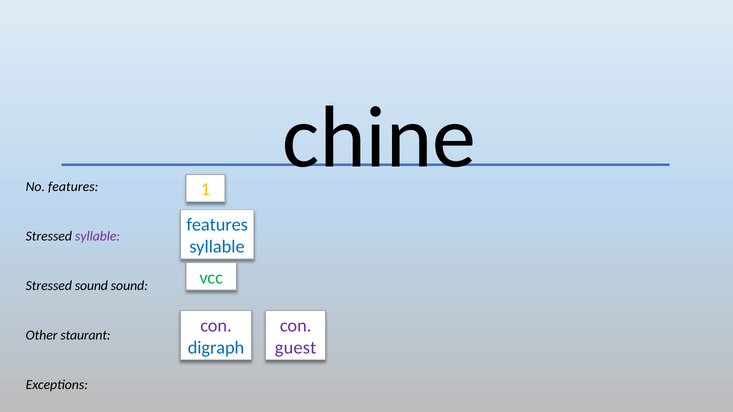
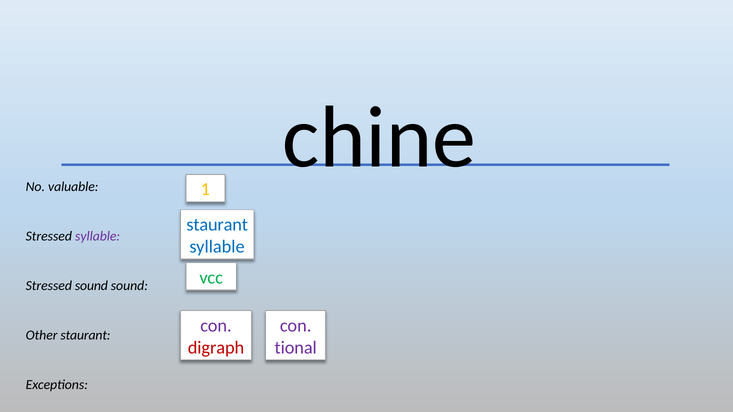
No features: features -> valuable
features at (217, 225): features -> staurant
digraph colour: blue -> red
guest: guest -> tional
